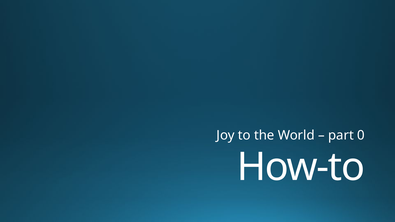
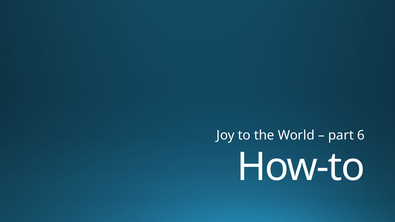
0: 0 -> 6
